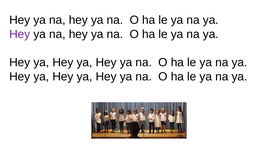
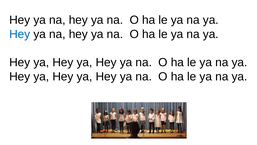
Hey at (20, 34) colour: purple -> blue
